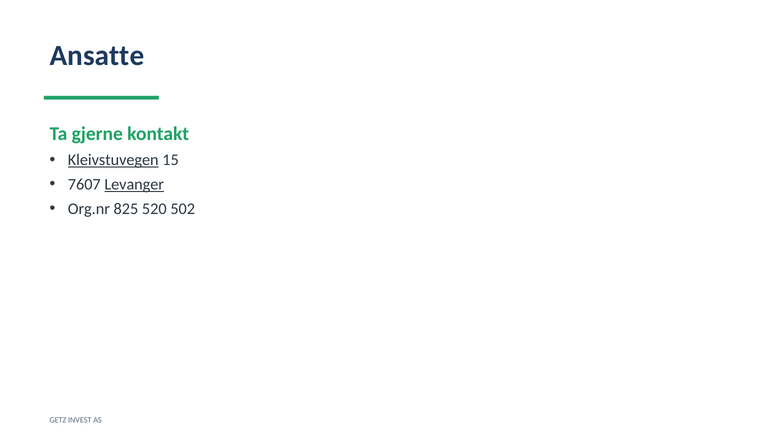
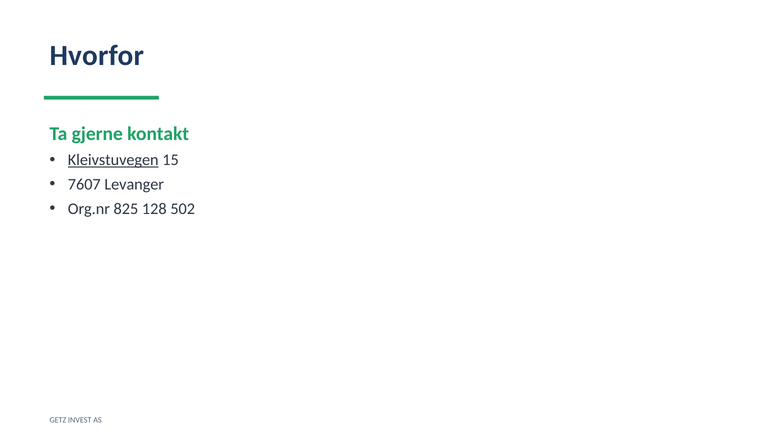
Ansatte: Ansatte -> Hvorfor
Levanger underline: present -> none
520: 520 -> 128
